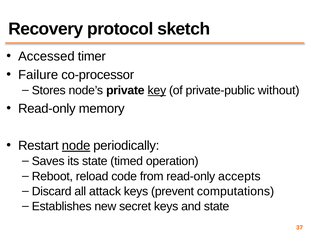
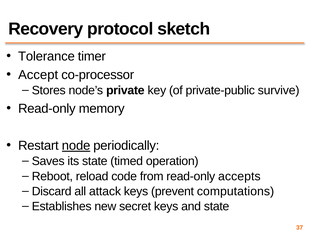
Accessed: Accessed -> Tolerance
Failure: Failure -> Accept
key underline: present -> none
without: without -> survive
